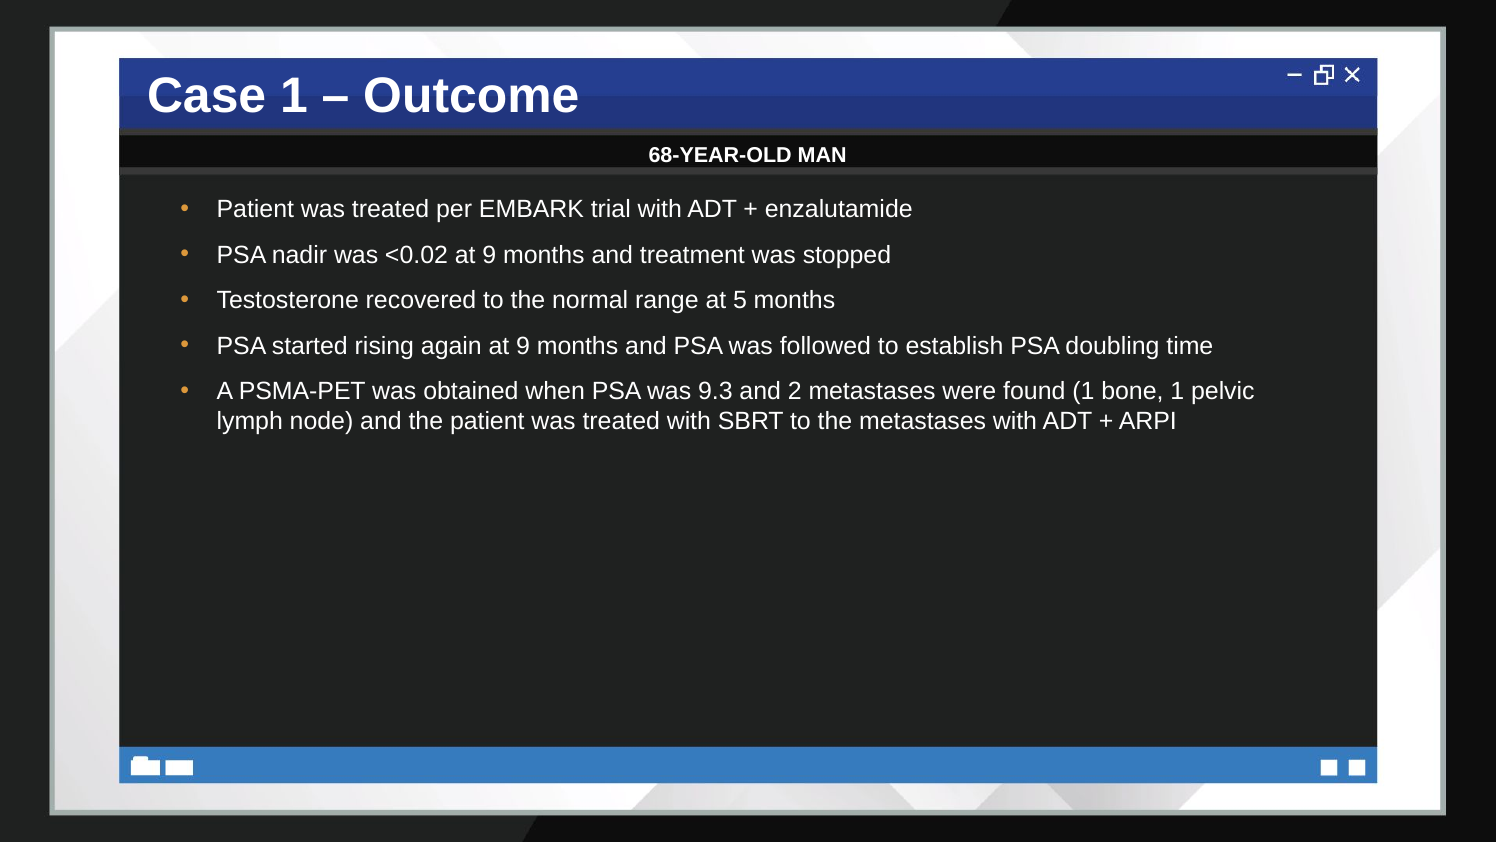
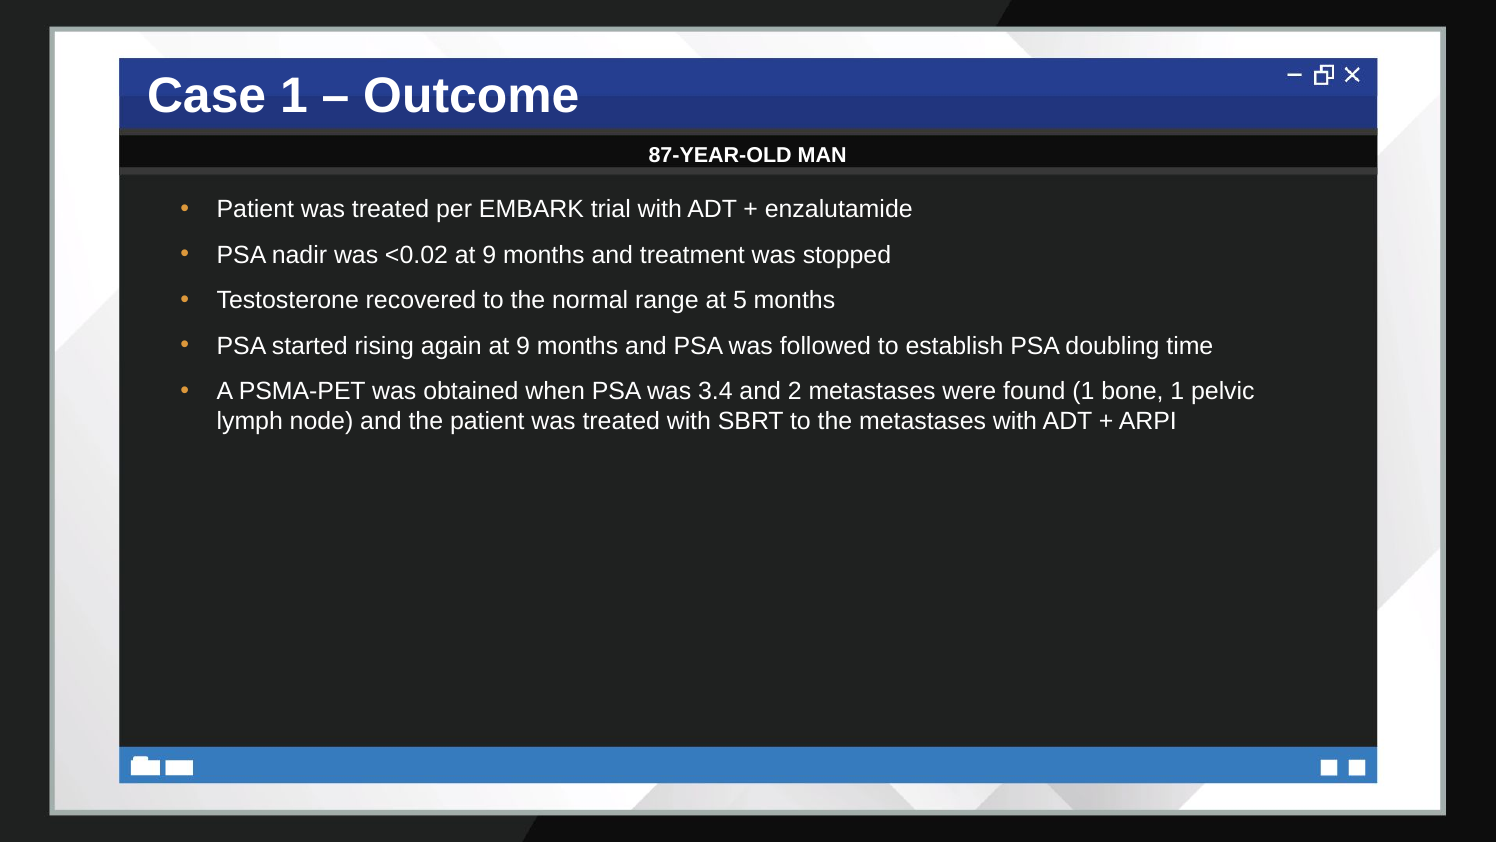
68-YEAR-OLD: 68-YEAR-OLD -> 87-YEAR-OLD
9.3: 9.3 -> 3.4
